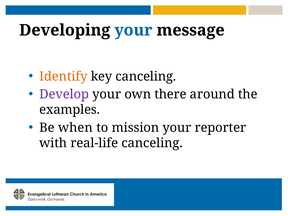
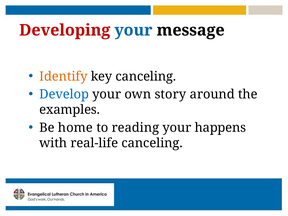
Developing colour: black -> red
Develop colour: purple -> blue
there: there -> story
when: when -> home
mission: mission -> reading
reporter: reporter -> happens
